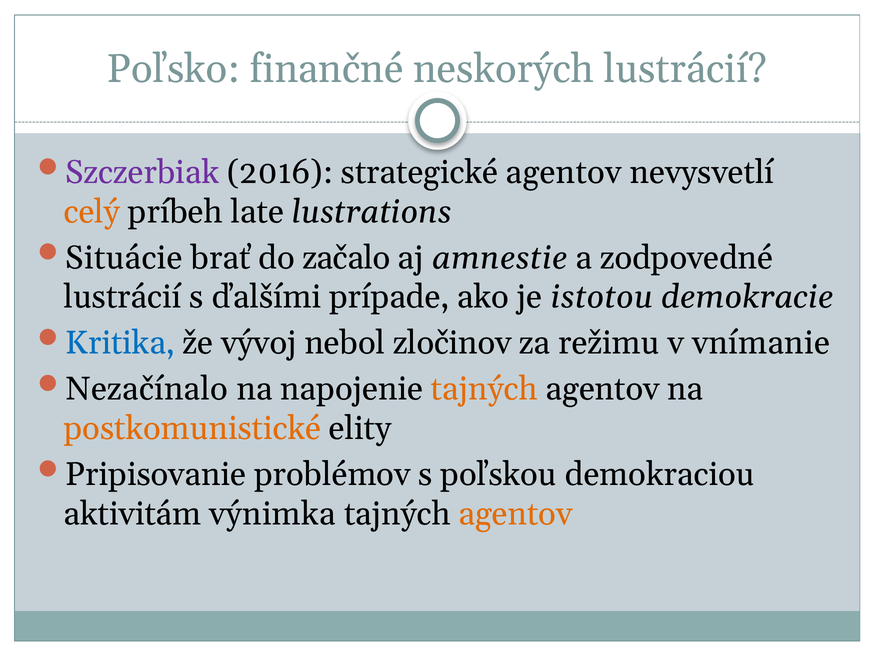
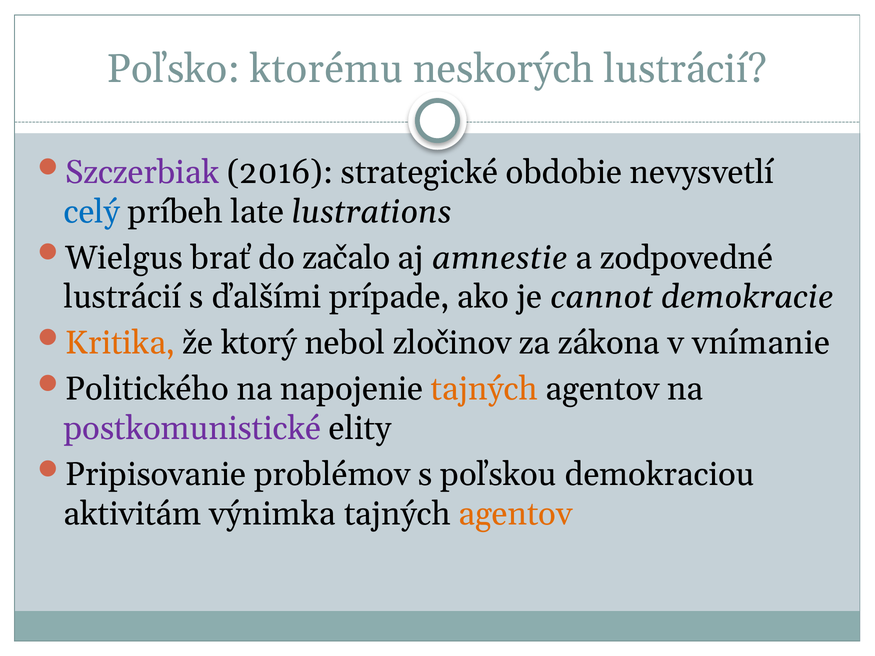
finančné: finančné -> ktorému
strategické agentov: agentov -> obdobie
celý colour: orange -> blue
Situácie: Situácie -> Wielgus
istotou: istotou -> cannot
Kritika colour: blue -> orange
vývoj: vývoj -> ktorý
režimu: režimu -> zákona
Nezačínalo: Nezačínalo -> Politického
postkomunistické colour: orange -> purple
